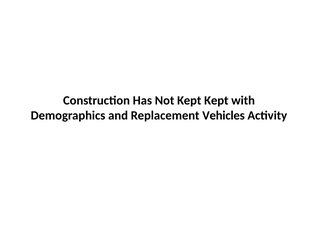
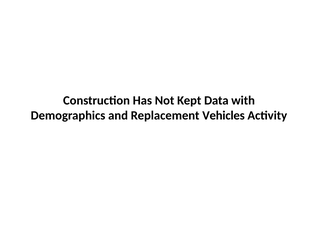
Kept Kept: Kept -> Data
